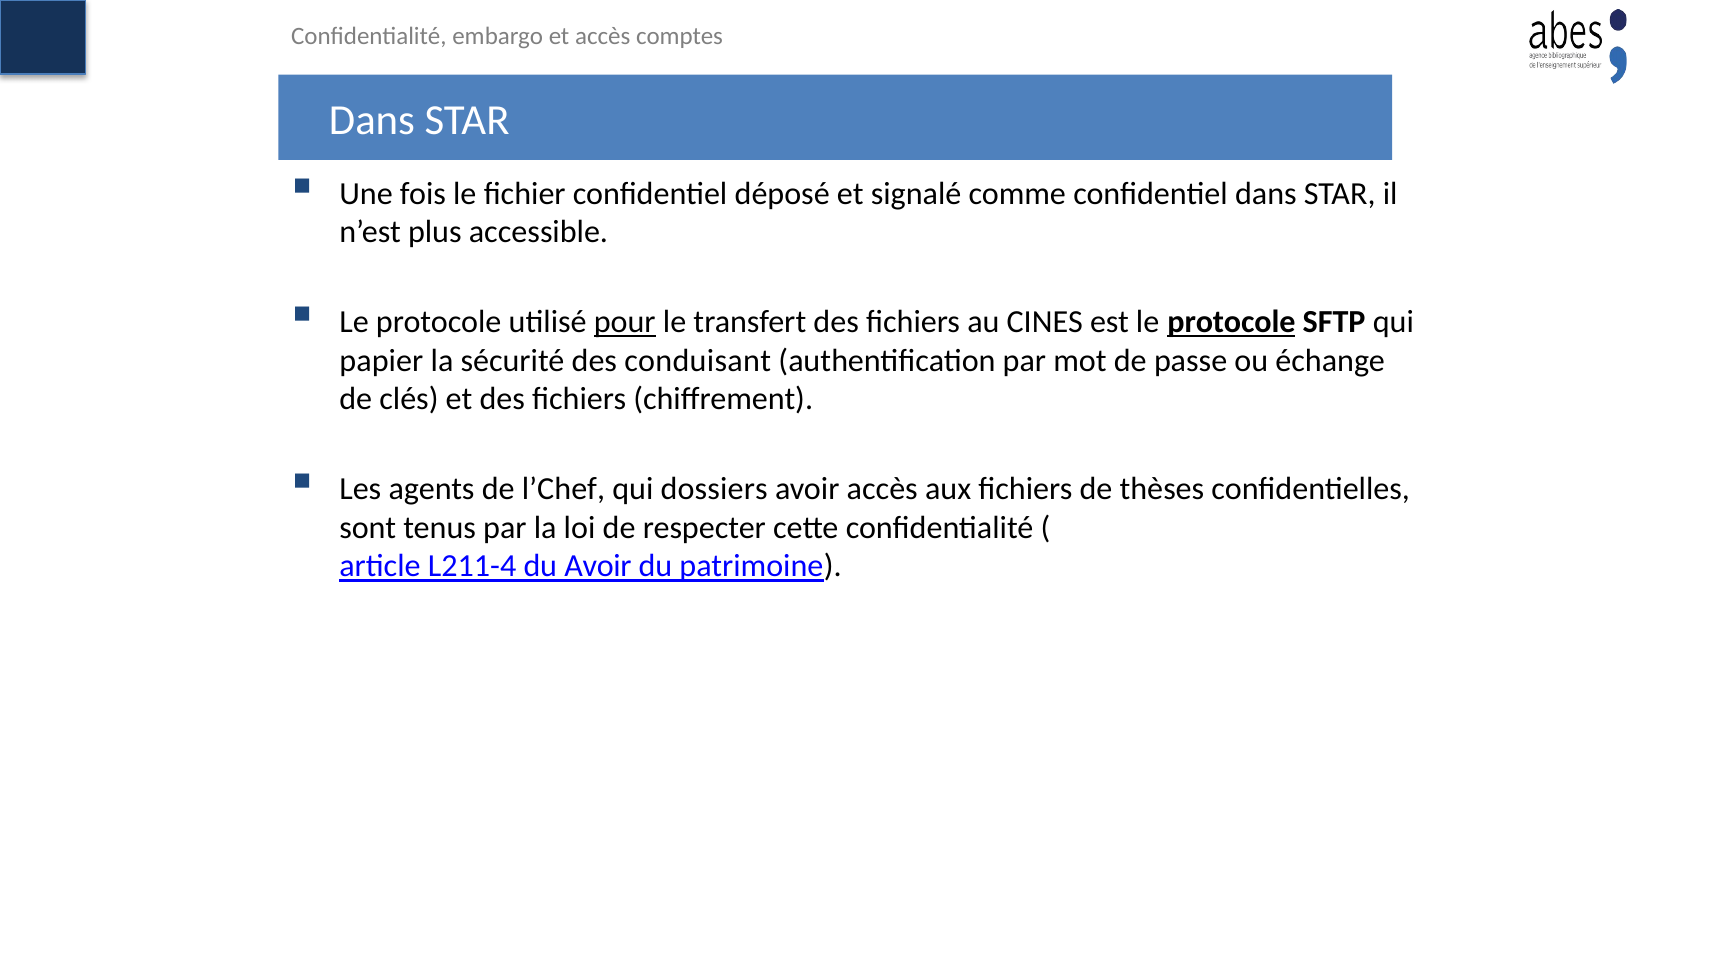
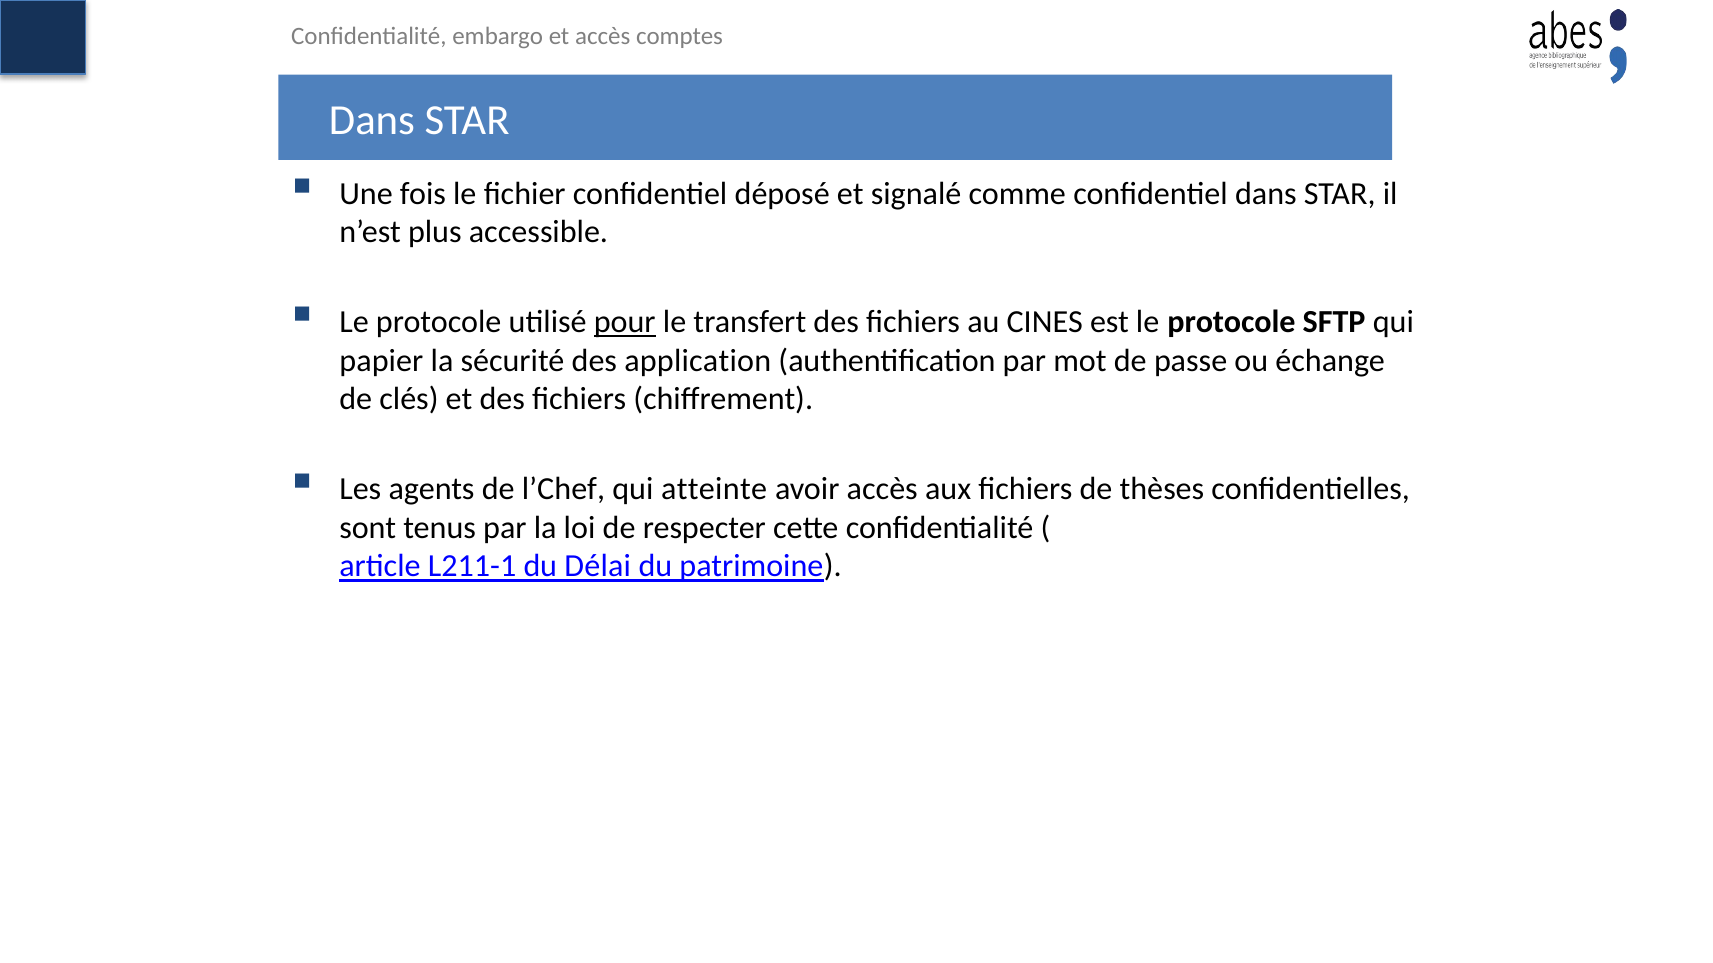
protocole at (1231, 322) underline: present -> none
conduisant: conduisant -> application
dossiers: dossiers -> atteinte
L211-4: L211-4 -> L211-1
du Avoir: Avoir -> Délai
